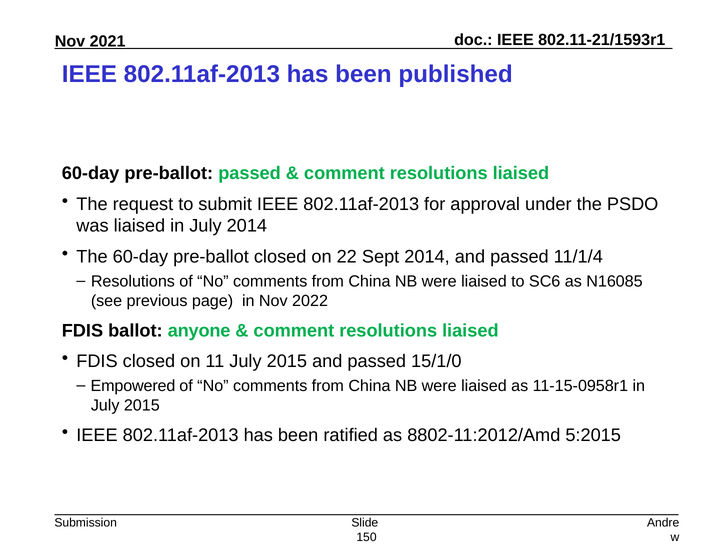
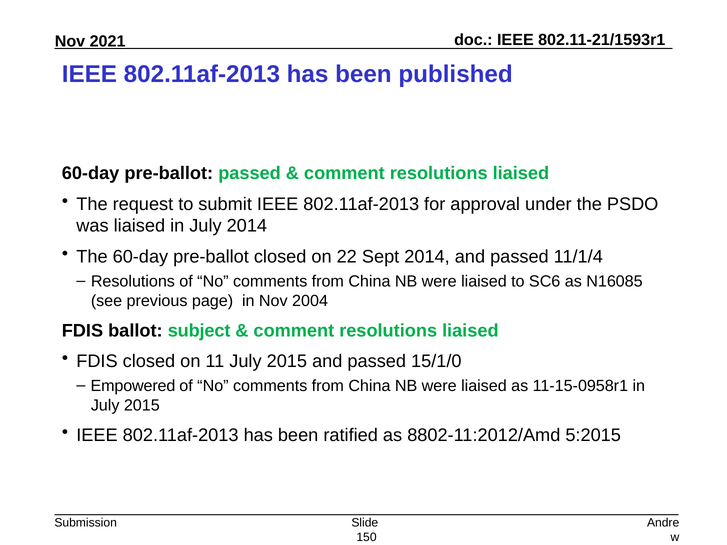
2022: 2022 -> 2004
anyone: anyone -> subject
